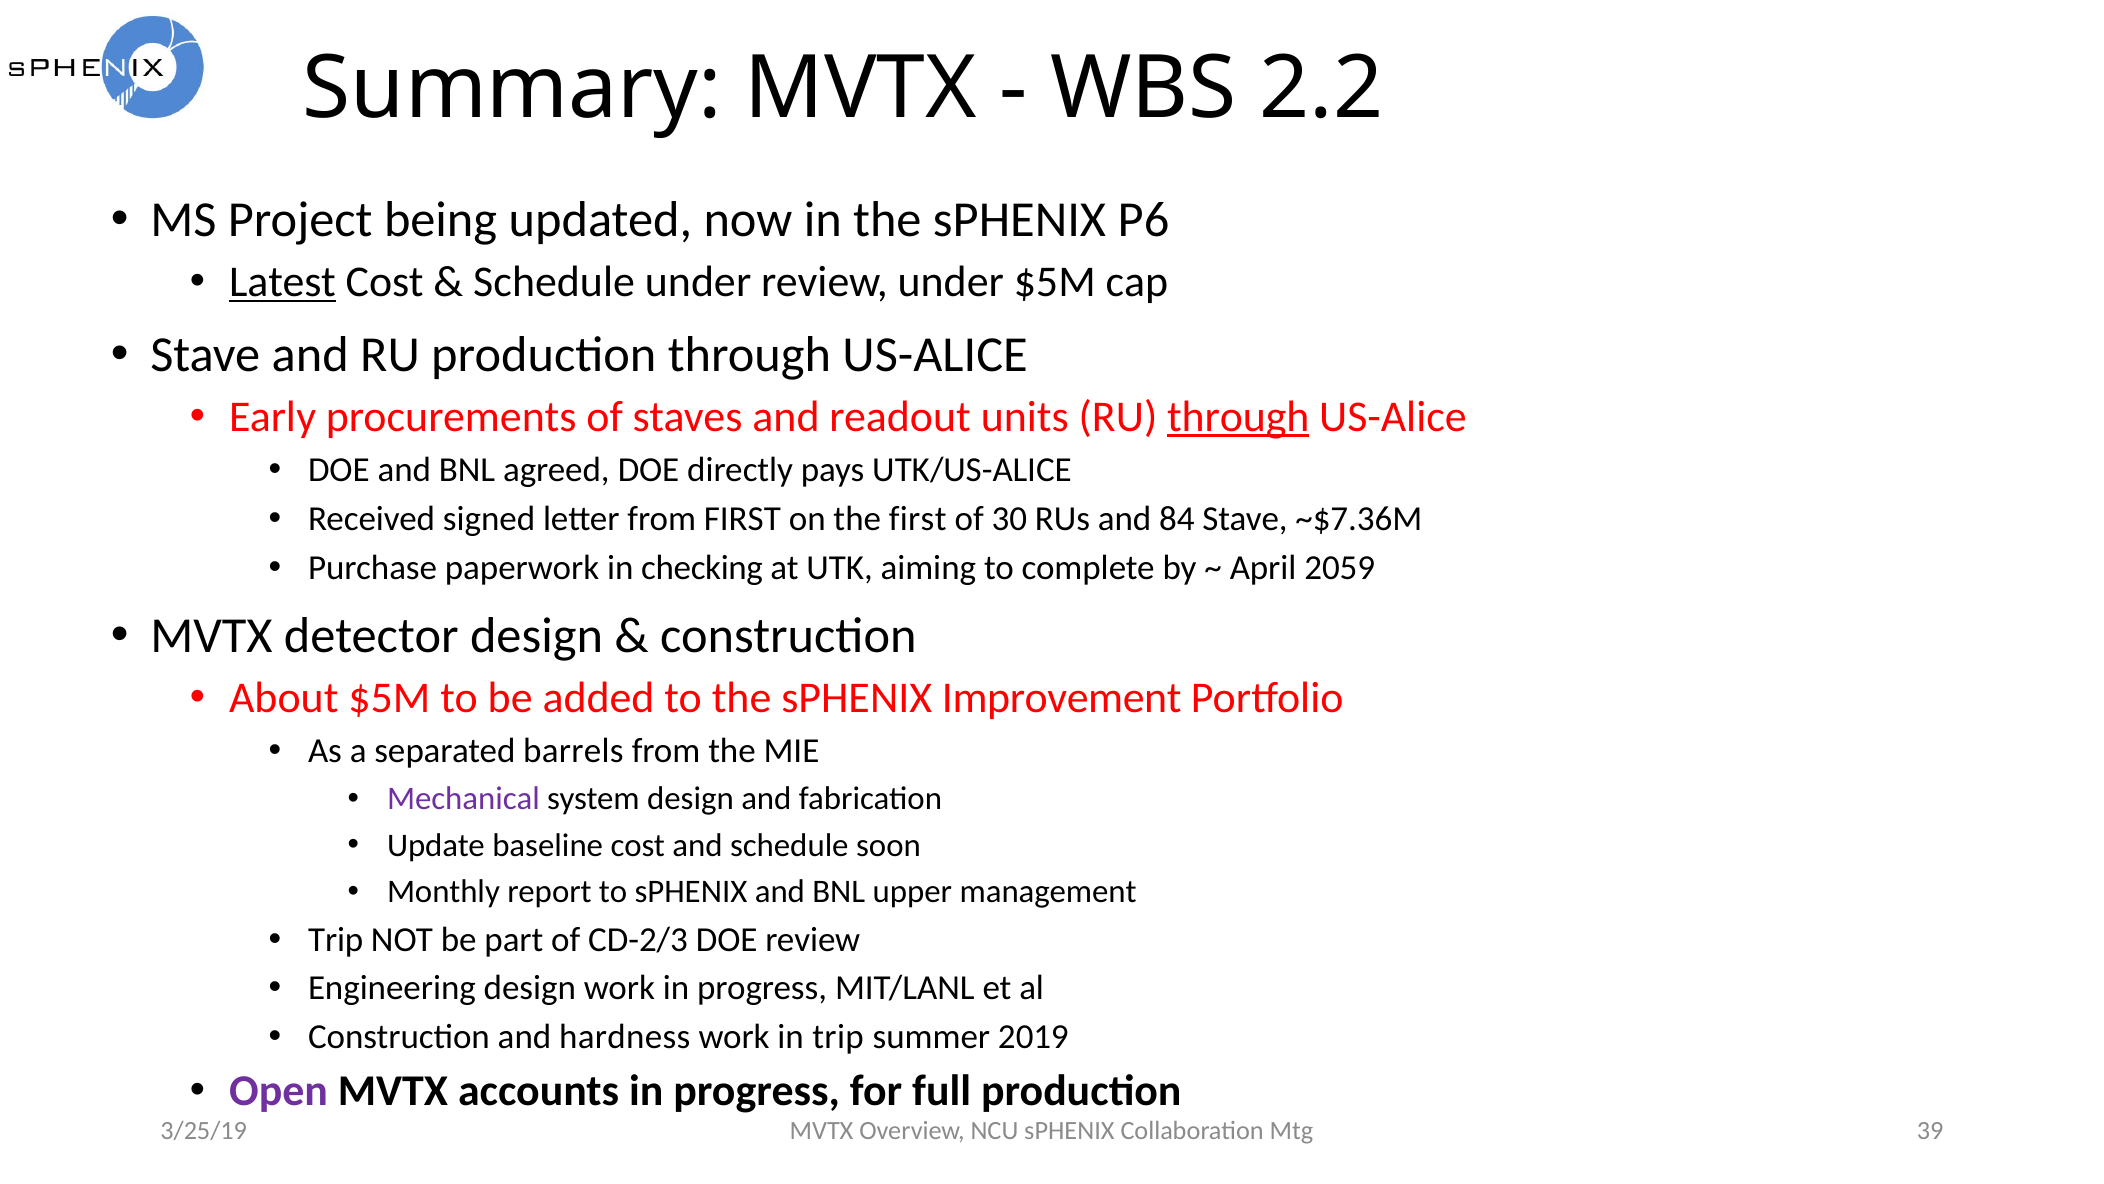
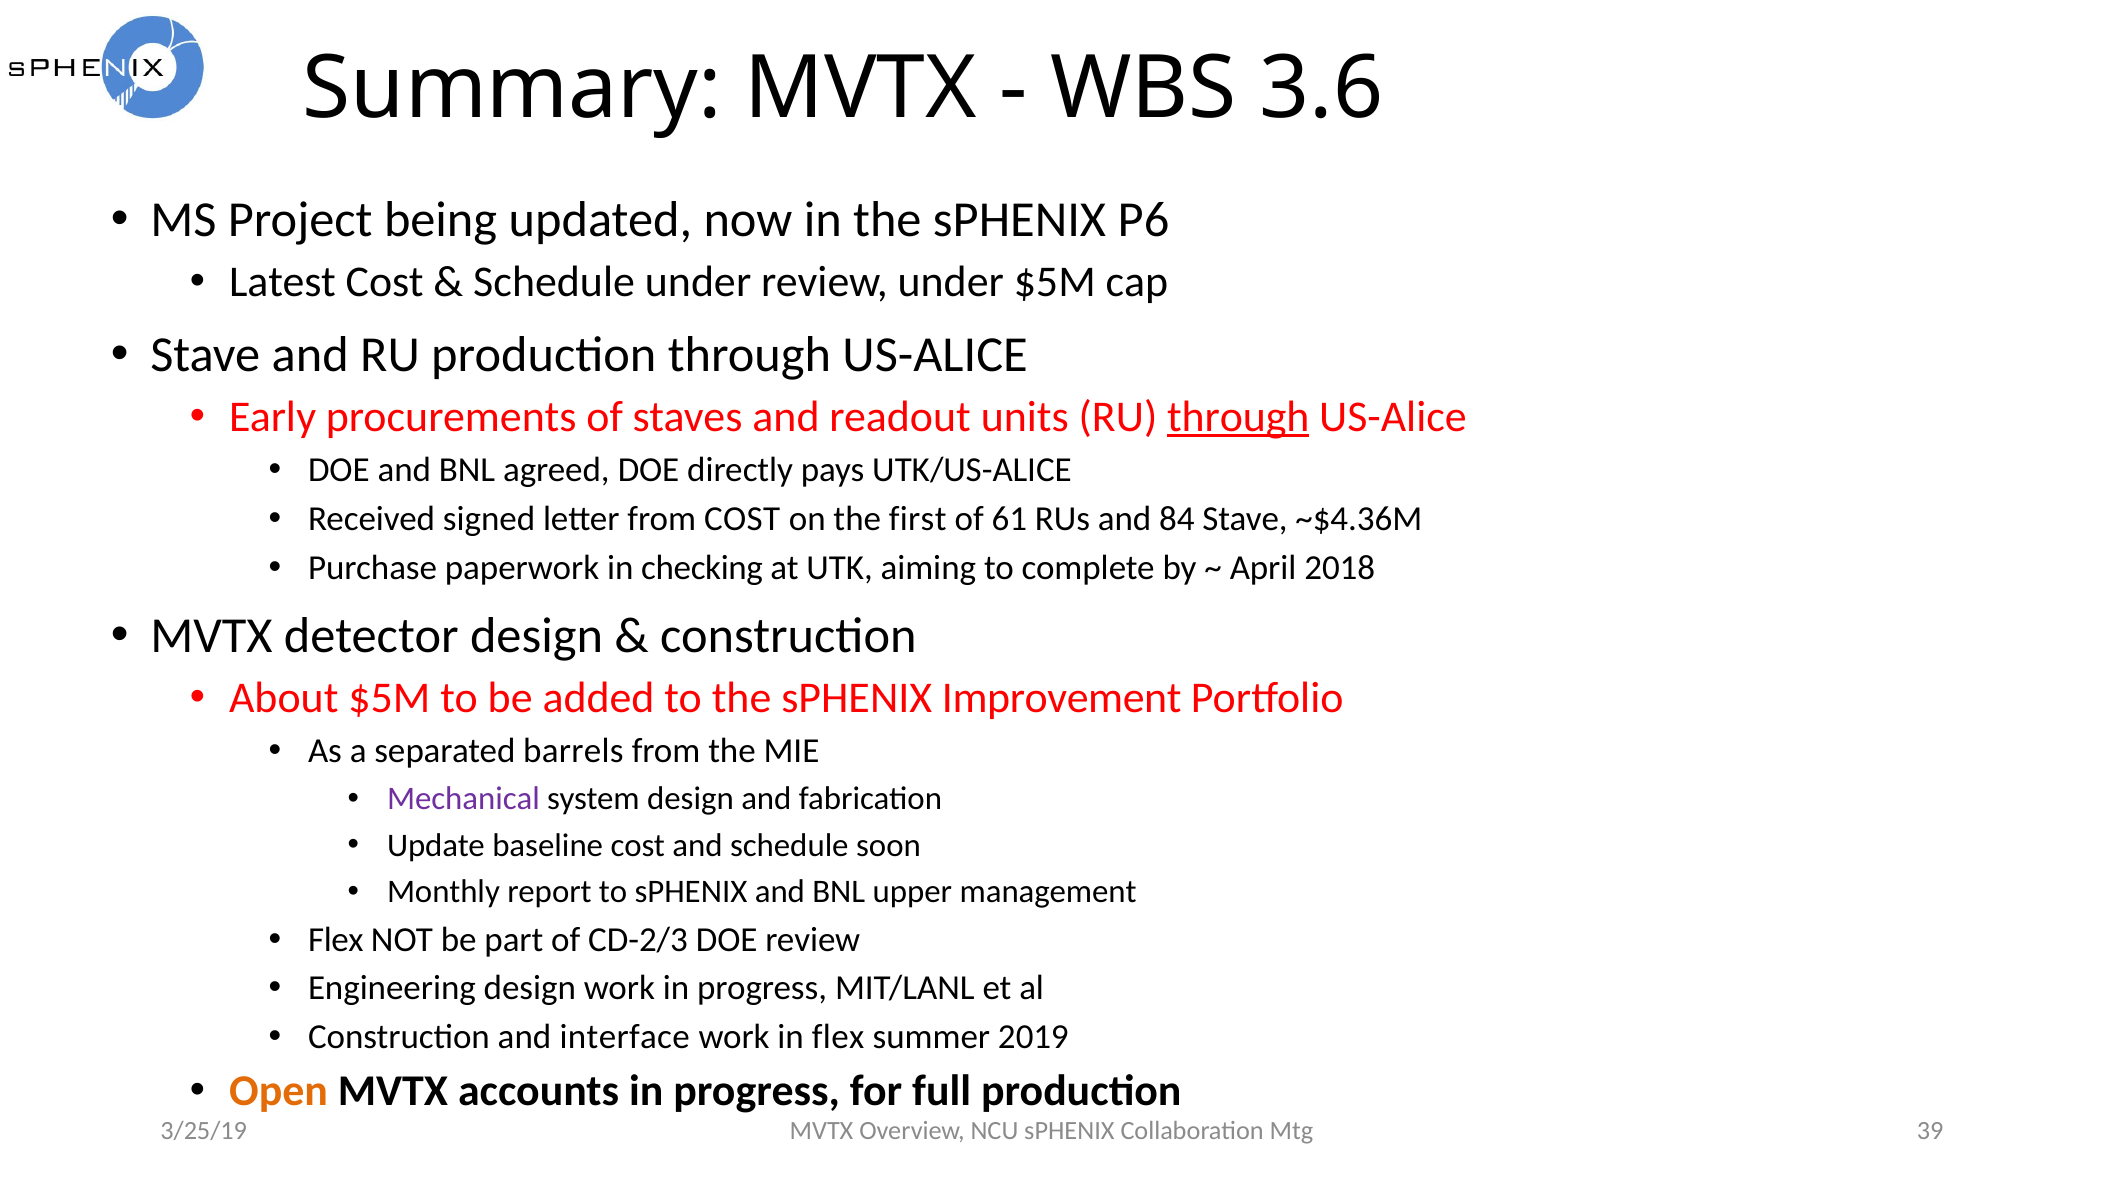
2.2: 2.2 -> 3.6
Latest underline: present -> none
from FIRST: FIRST -> COST
30: 30 -> 61
~$7.36M: ~$7.36M -> ~$4.36M
2059: 2059 -> 2018
Trip at (336, 939): Trip -> Flex
hardness: hardness -> interface
in trip: trip -> flex
Open colour: purple -> orange
